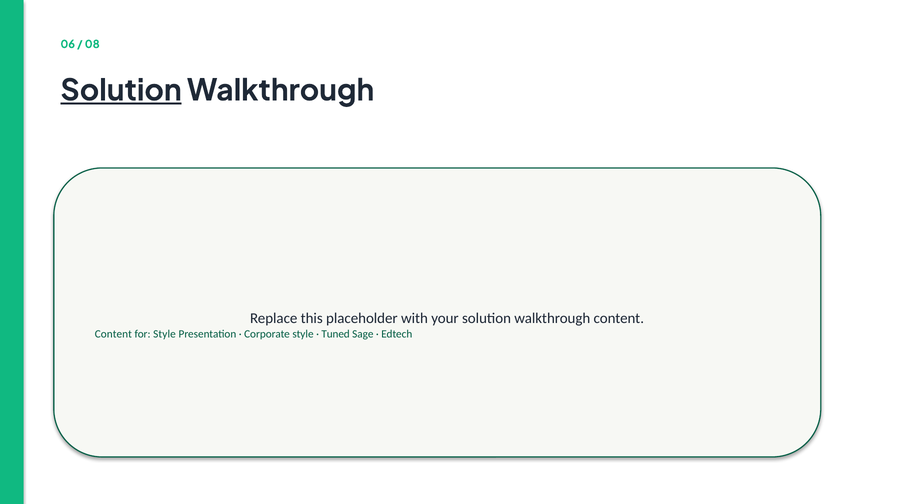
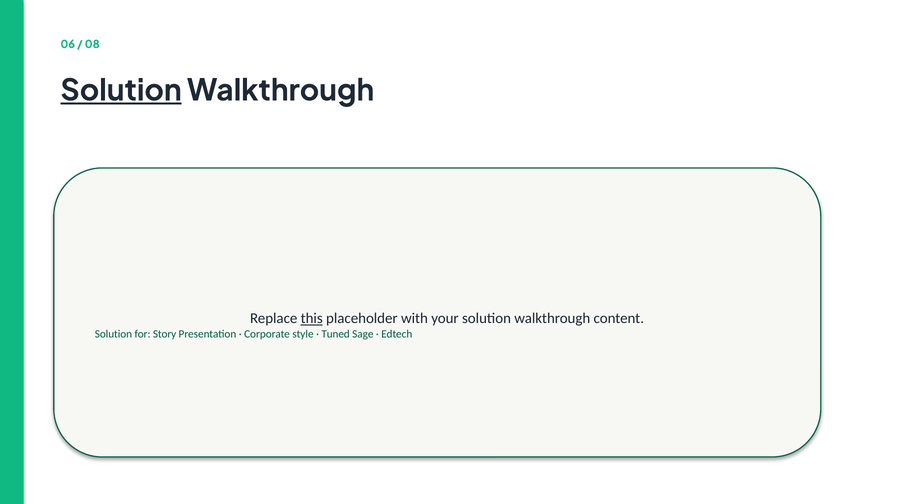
this underline: none -> present
Content at (113, 334): Content -> Solution
for Style: Style -> Story
